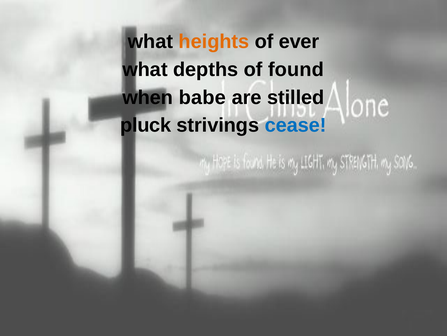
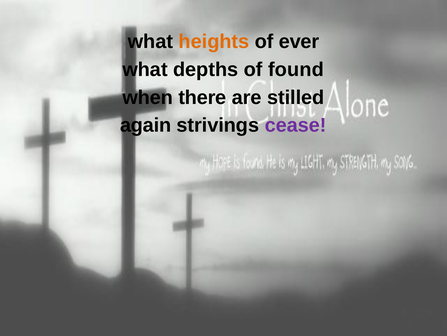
babe: babe -> there
pluck: pluck -> again
cease colour: blue -> purple
